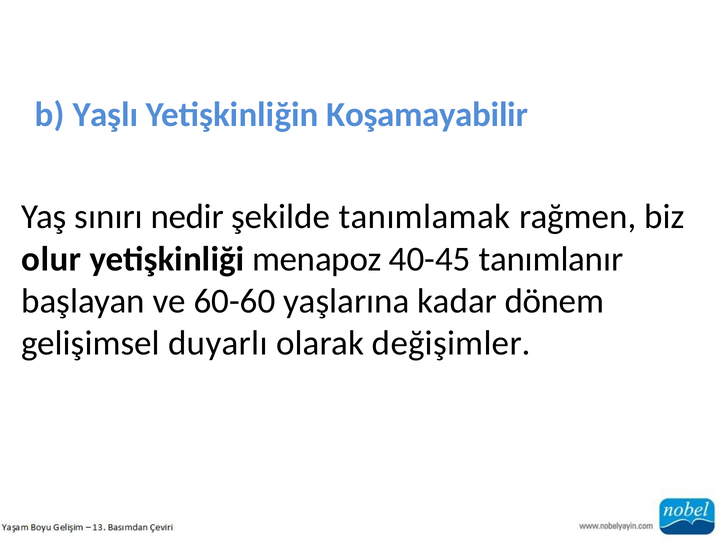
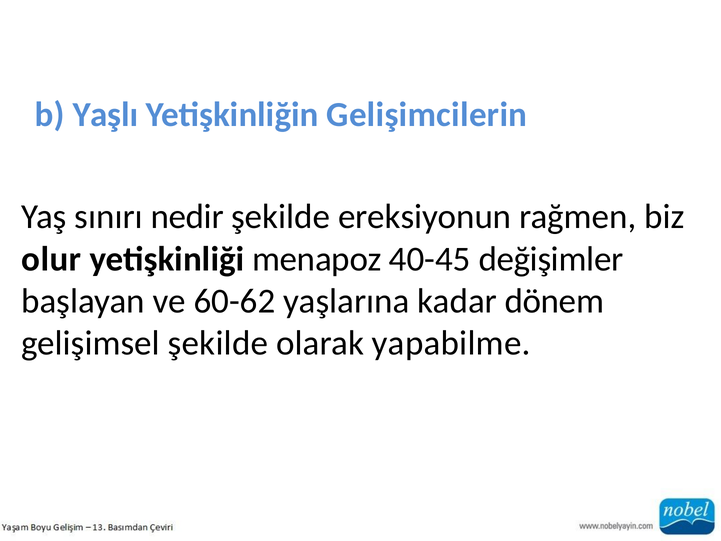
Koşamayabilir: Koşamayabilir -> Gelişimcilerin
tanımlamak: tanımlamak -> ereksiyonun
tanımlanır: tanımlanır -> değişimler
60-60: 60-60 -> 60-62
gelişimsel duyarlı: duyarlı -> şekilde
değişimler: değişimler -> yapabilme
